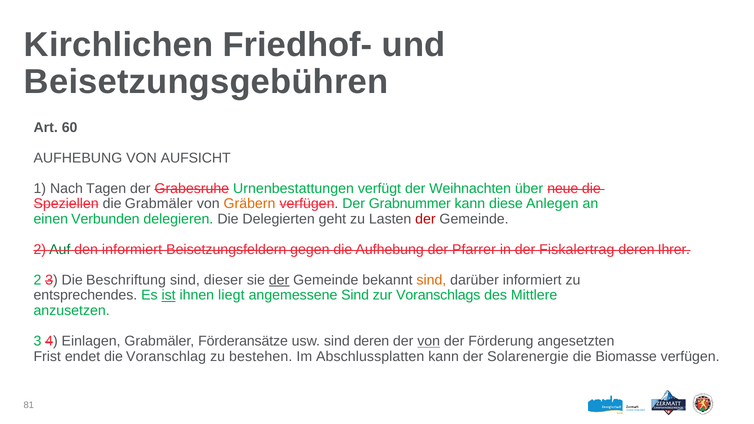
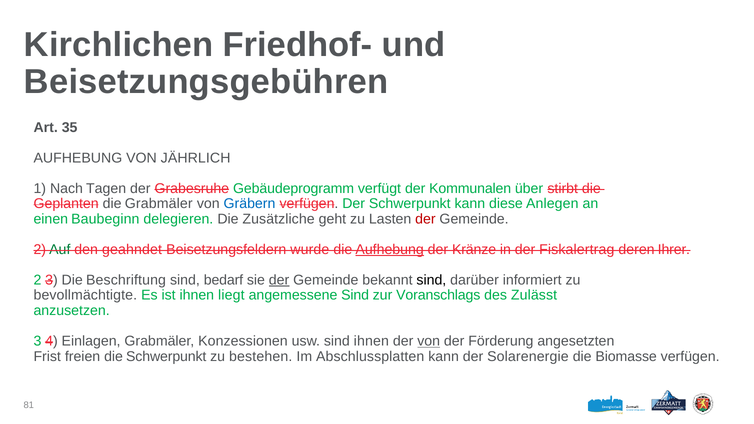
60: 60 -> 35
AUFSICHT: AUFSICHT -> JÄHRLICH
Urnenbestattungen: Urnenbestattungen -> Gebäudeprogramm
Weihnachten: Weihnachten -> Kommunalen
neue: neue -> stirbt
Speziellen: Speziellen -> Geplanten
Gräbern colour: orange -> blue
Der Grabnummer: Grabnummer -> Schwerpunkt
Verbunden: Verbunden -> Baubeginn
Delegierten: Delegierten -> Zusätzliche
den informiert: informiert -> geahndet
gegen: gegen -> wurde
Aufhebung at (390, 250) underline: none -> present
Pfarrer: Pfarrer -> Kränze
dieser: dieser -> bedarf
sind at (431, 280) colour: orange -> black
entsprechendes: entsprechendes -> bevollmächtigte
ist underline: present -> none
Mittlere: Mittlere -> Zulässt
Förderansätze: Förderansätze -> Konzessionen
sind deren: deren -> ihnen
endet: endet -> freien
die Voranschlag: Voranschlag -> Schwerpunkt
